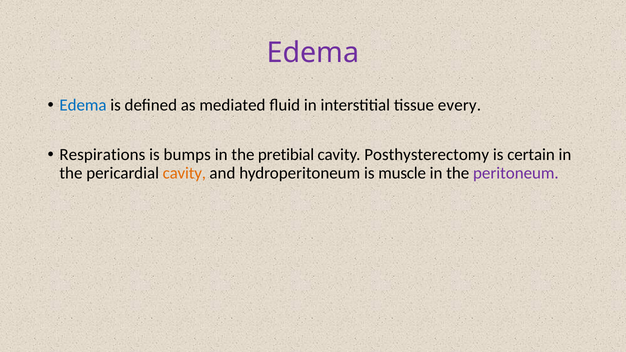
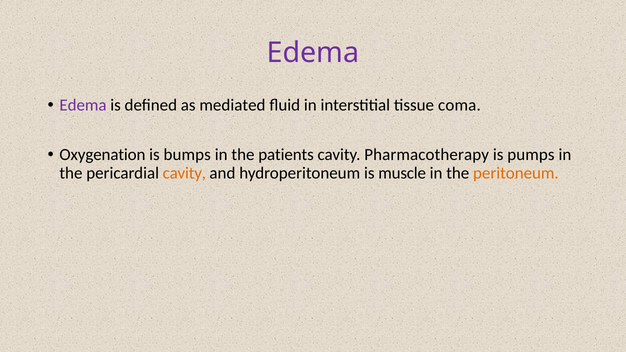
Edema at (83, 105) colour: blue -> purple
every: every -> coma
Respirations: Respirations -> Oxygenation
pretibial: pretibial -> patients
Posthysterectomy: Posthysterectomy -> Pharmacotherapy
certain: certain -> pumps
peritoneum colour: purple -> orange
